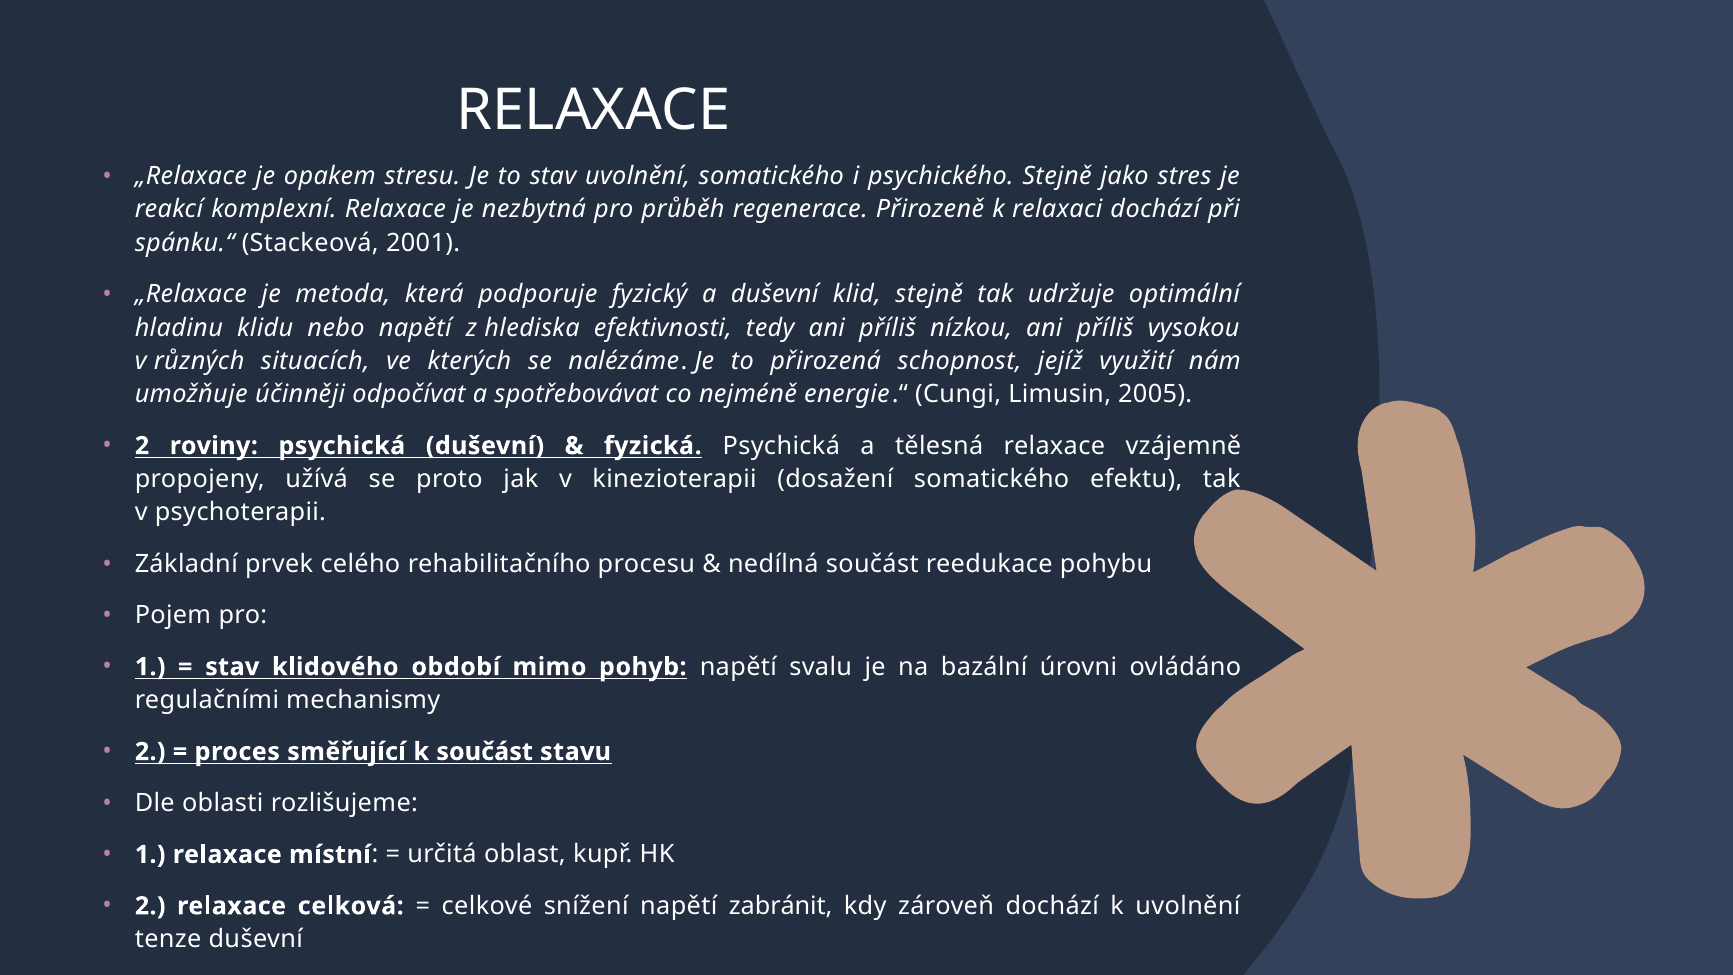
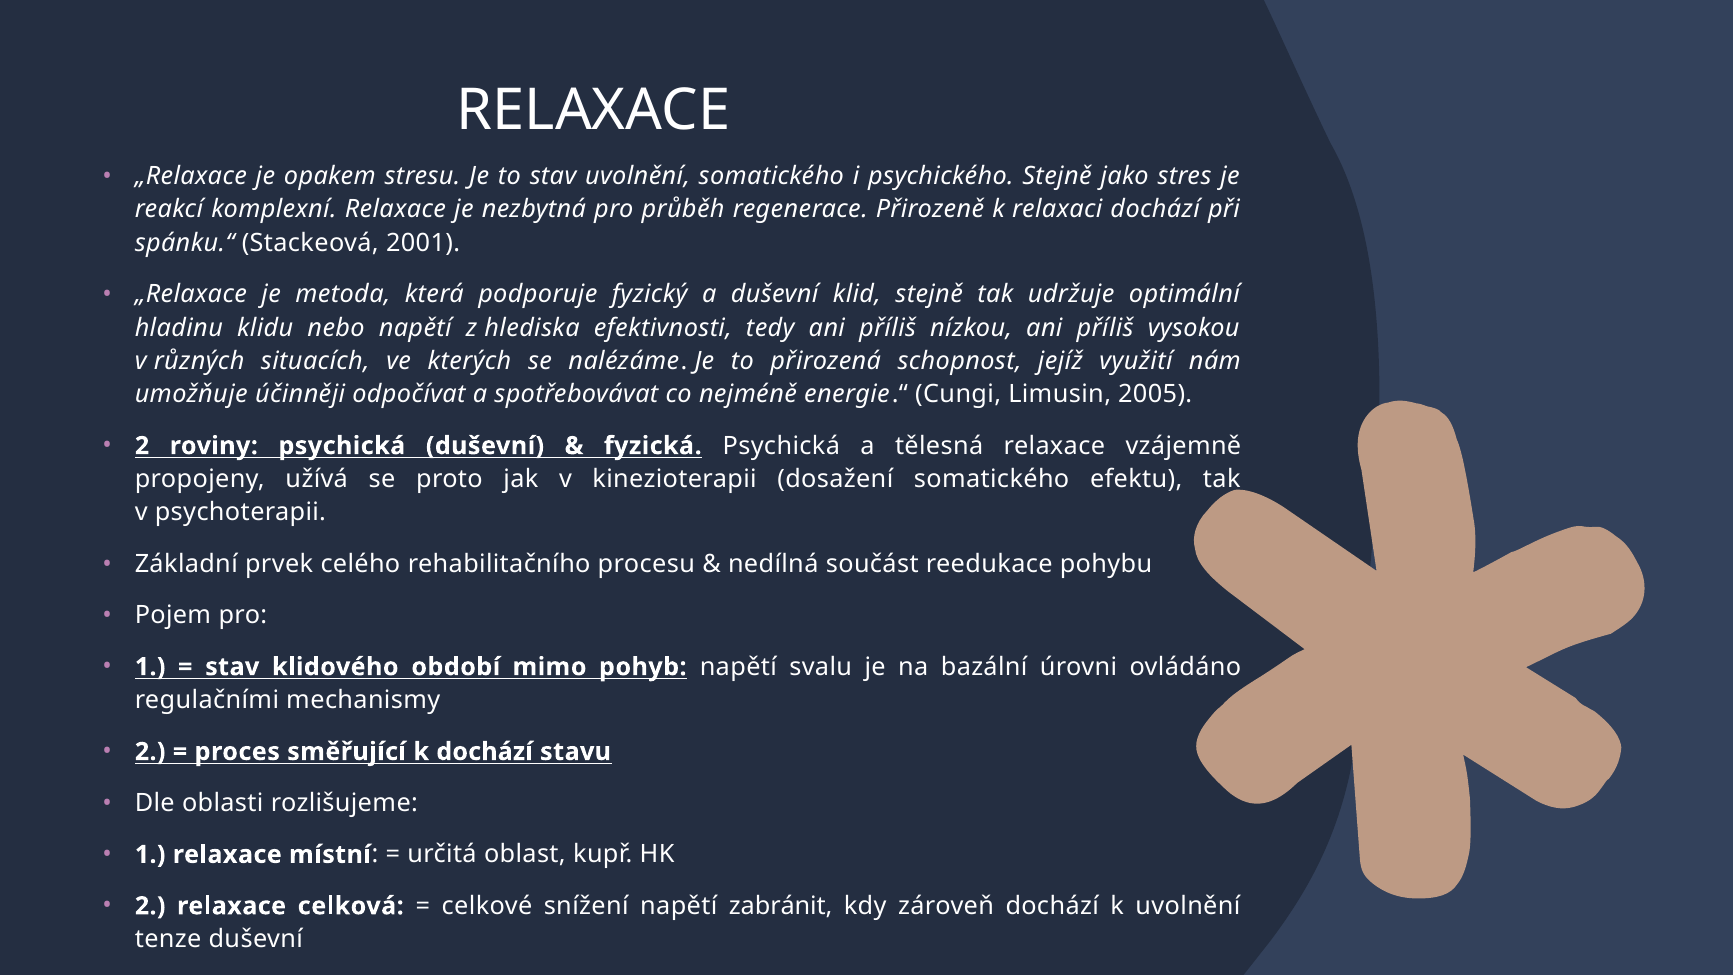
k součást: součást -> dochází
